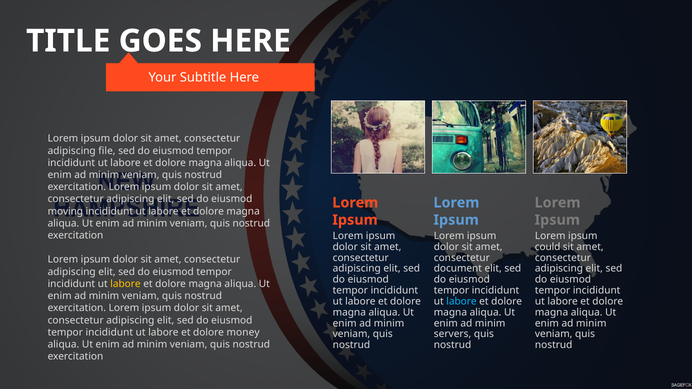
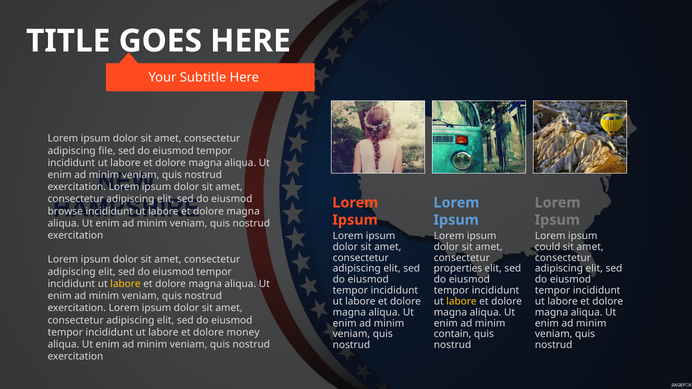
moving: moving -> browse
document: document -> properties
labore at (461, 302) colour: light blue -> yellow
servers: servers -> contain
